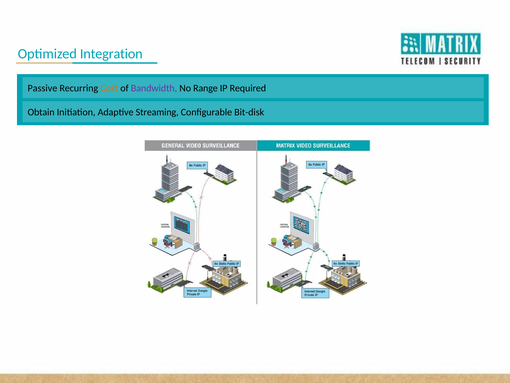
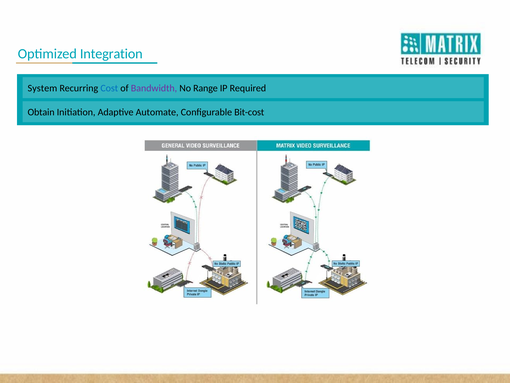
Passive: Passive -> System
Cost colour: orange -> blue
Streaming: Streaming -> Automate
Bit-disk: Bit-disk -> Bit-cost
